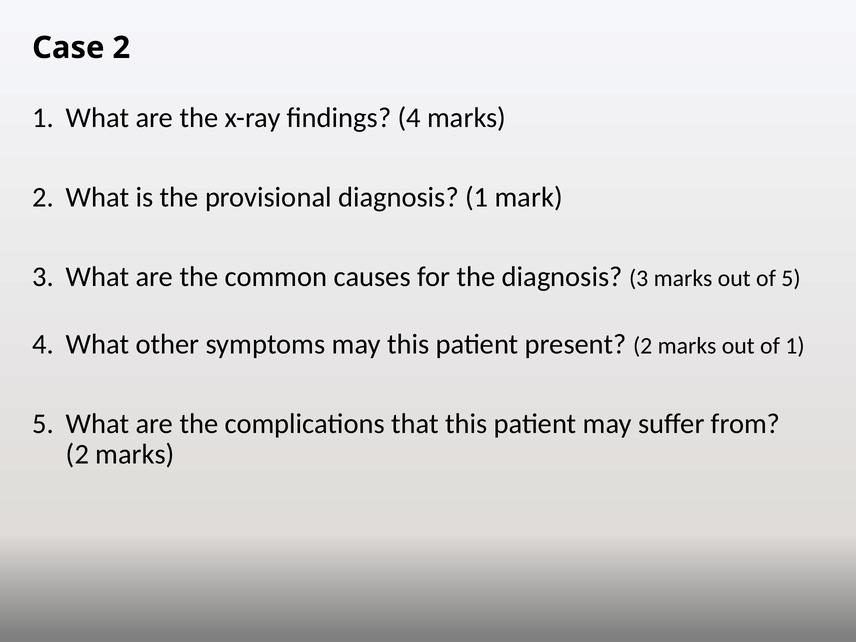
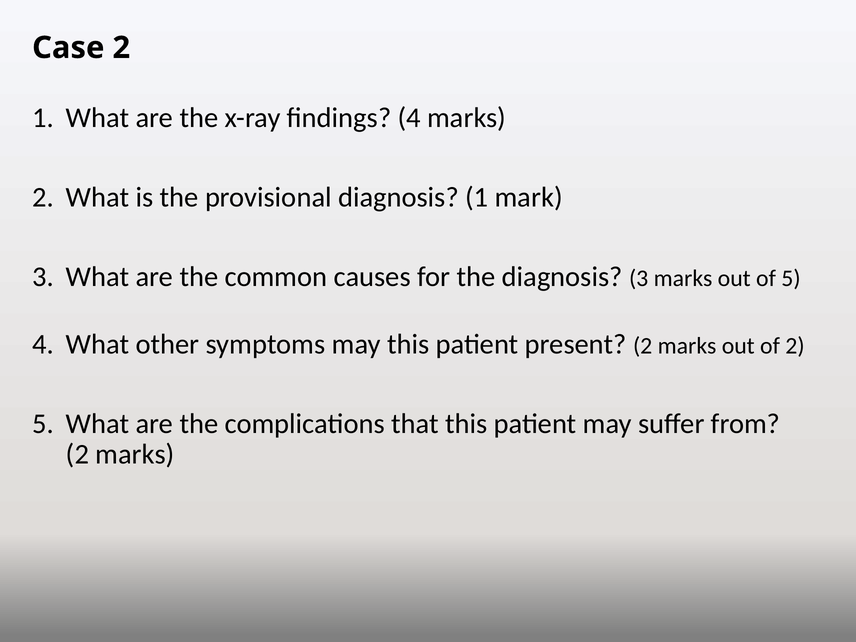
of 1: 1 -> 2
